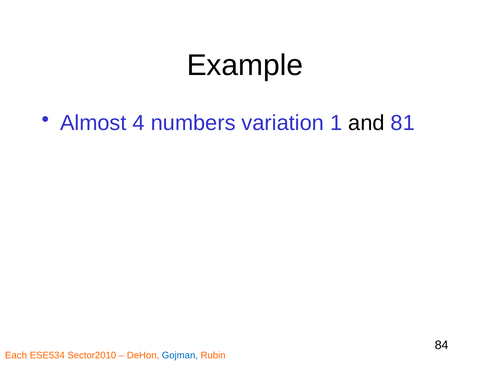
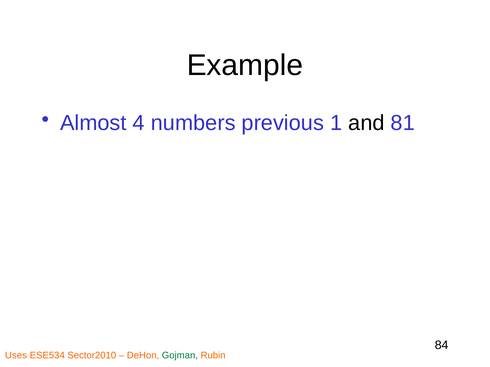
variation: variation -> previous
Each: Each -> Uses
Gojman colour: blue -> green
